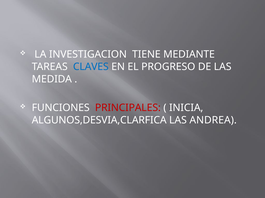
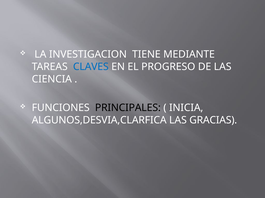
MEDIDA: MEDIDA -> CIENCIA
PRINCIPALES colour: red -> black
ANDREA: ANDREA -> GRACIAS
